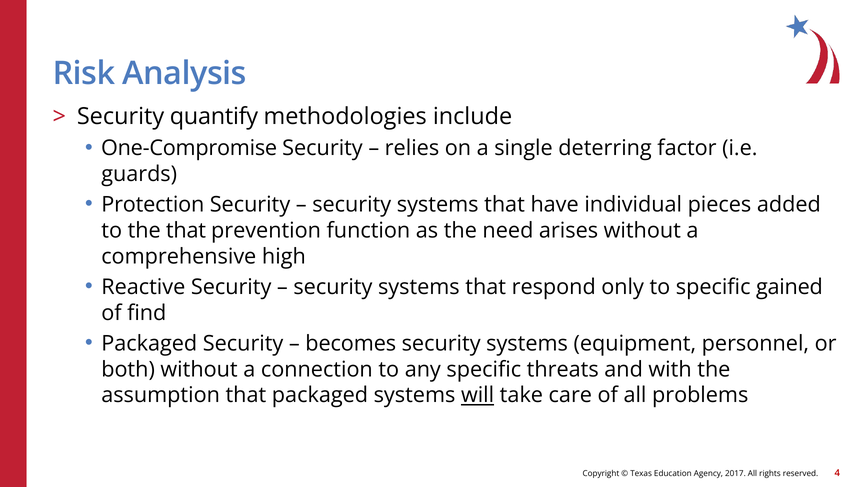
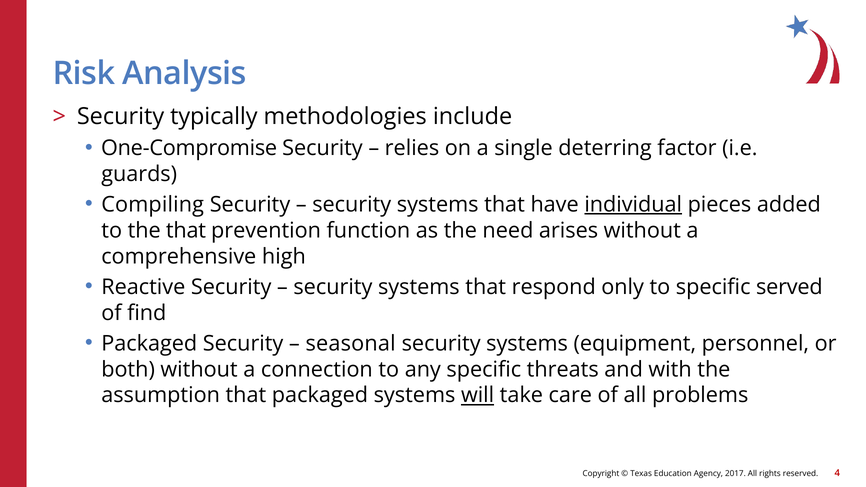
quantify: quantify -> typically
Protection: Protection -> Compiling
individual underline: none -> present
gained: gained -> served
becomes: becomes -> seasonal
